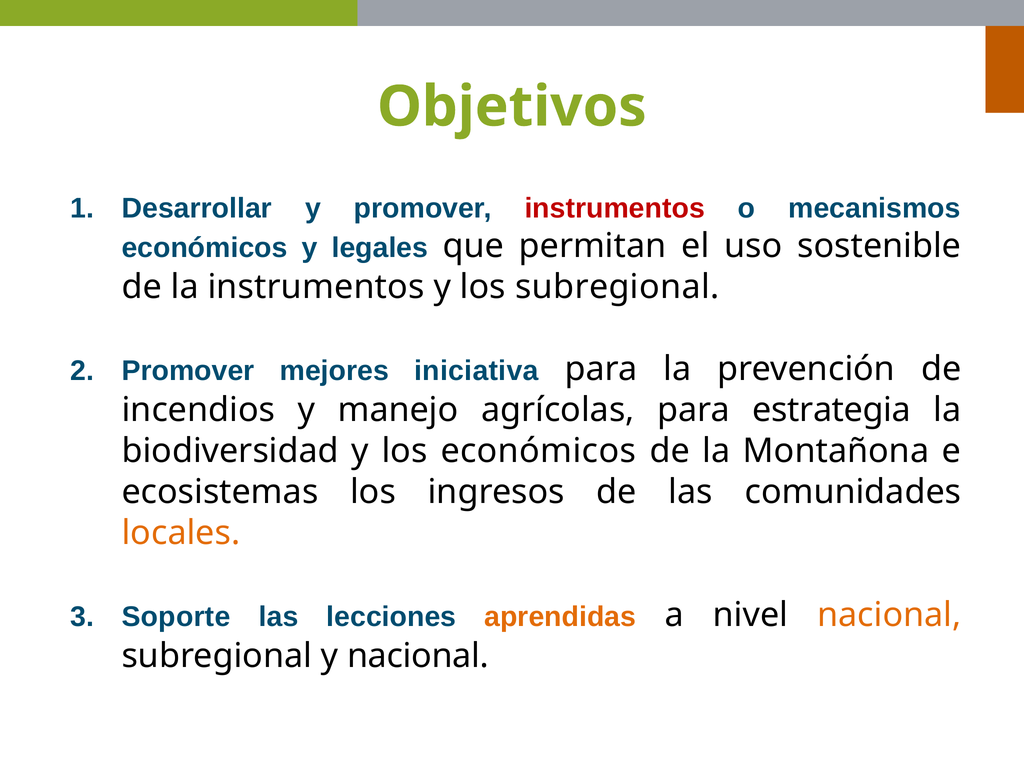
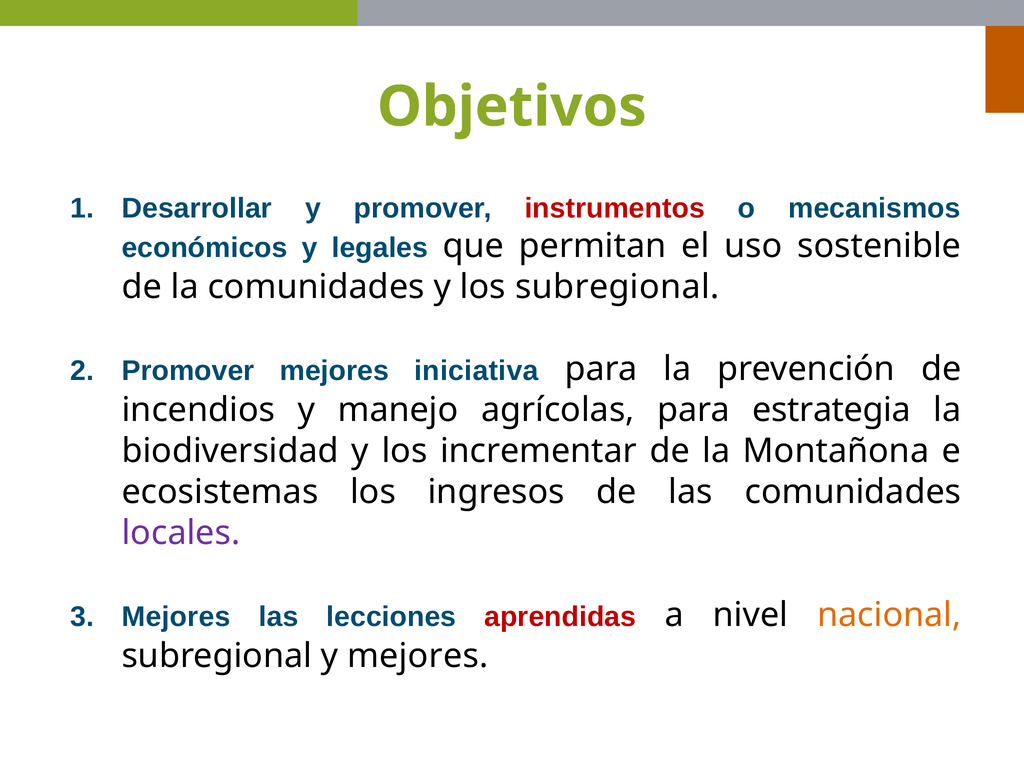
la instrumentos: instrumentos -> comunidades
los económicos: económicos -> incrementar
locales colour: orange -> purple
Soporte at (176, 617): Soporte -> Mejores
aprendidas colour: orange -> red
y nacional: nacional -> mejores
